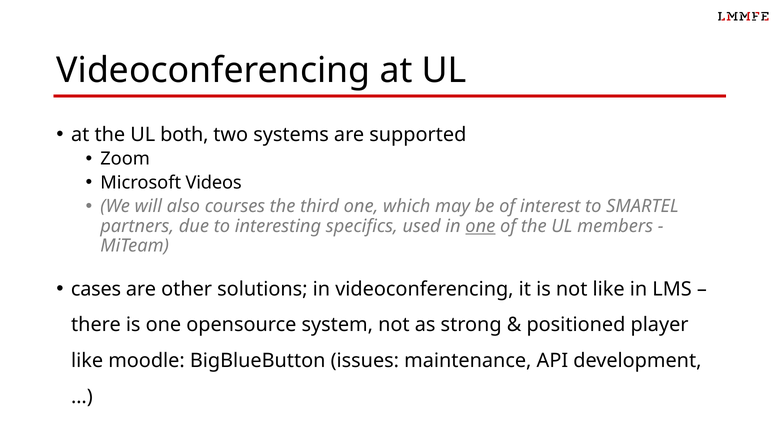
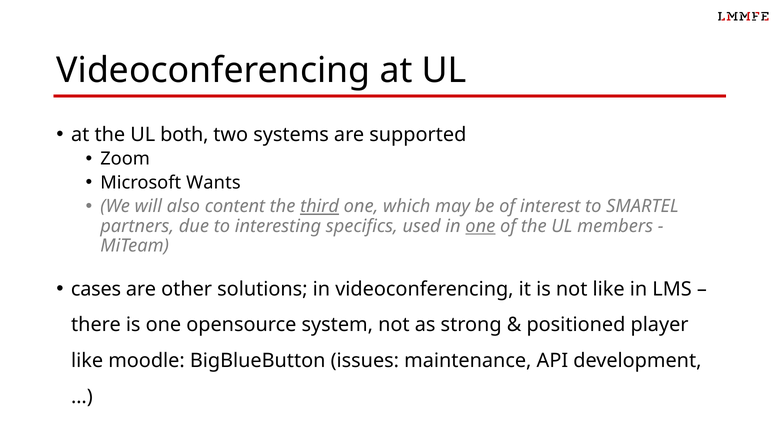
Videos: Videos -> Wants
courses: courses -> content
third underline: none -> present
